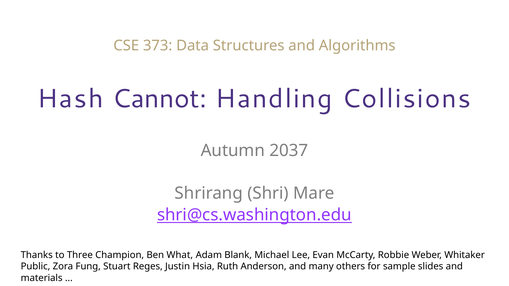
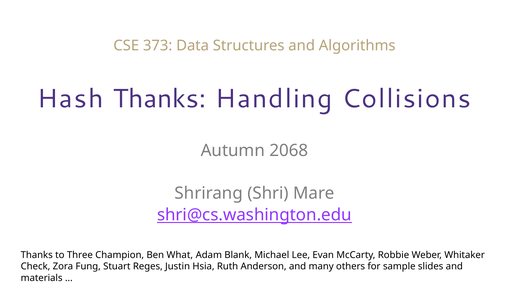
Hash Cannot: Cannot -> Thanks
2037: 2037 -> 2068
Public: Public -> Check
